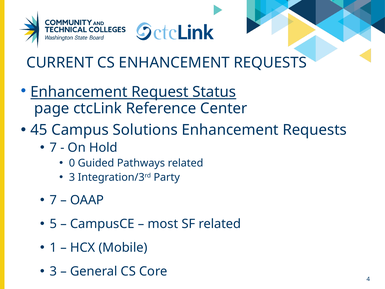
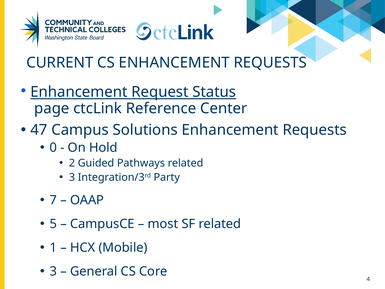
45: 45 -> 47
7 at (53, 148): 7 -> 0
0: 0 -> 2
